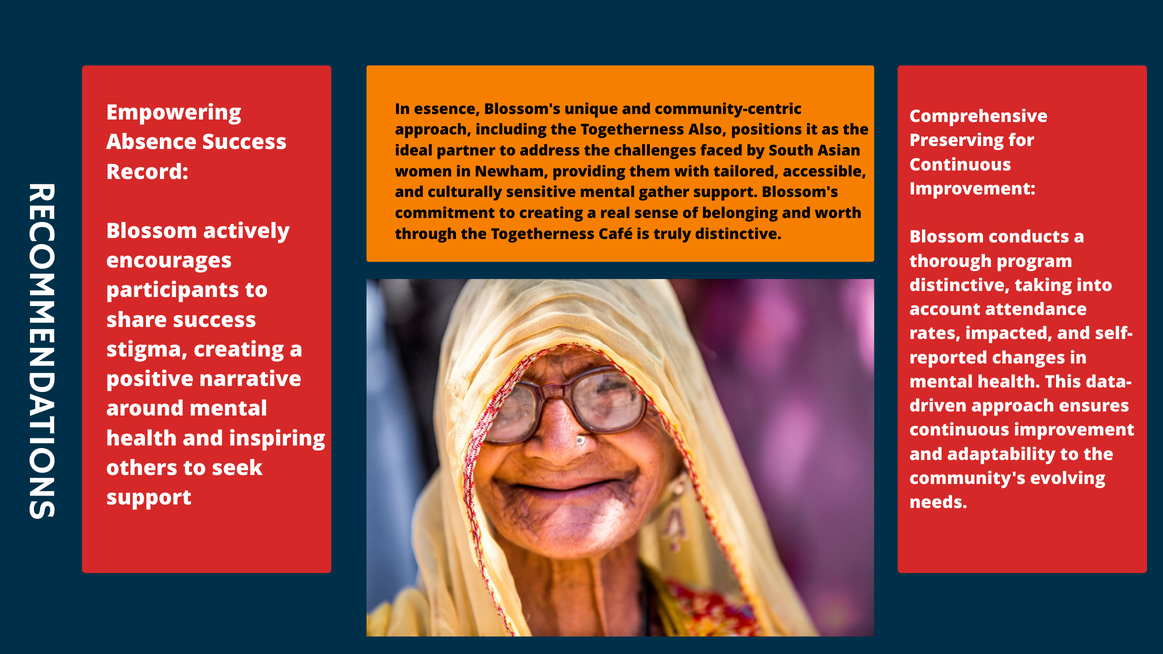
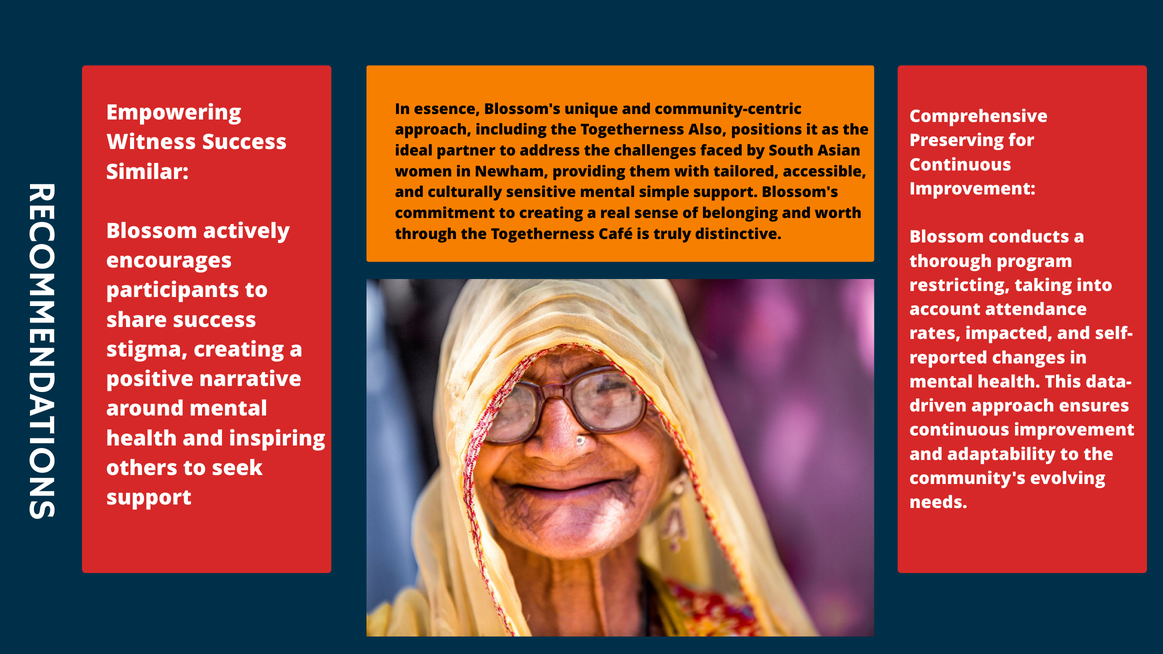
Absence: Absence -> Witness
Record: Record -> Similar
gather: gather -> simple
distinctive at (960, 286): distinctive -> restricting
